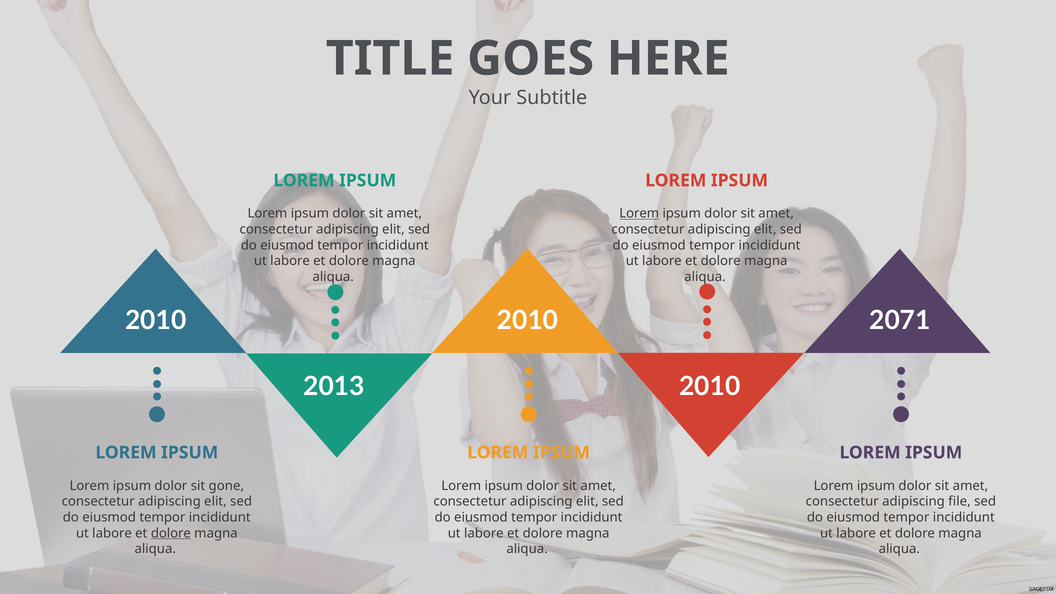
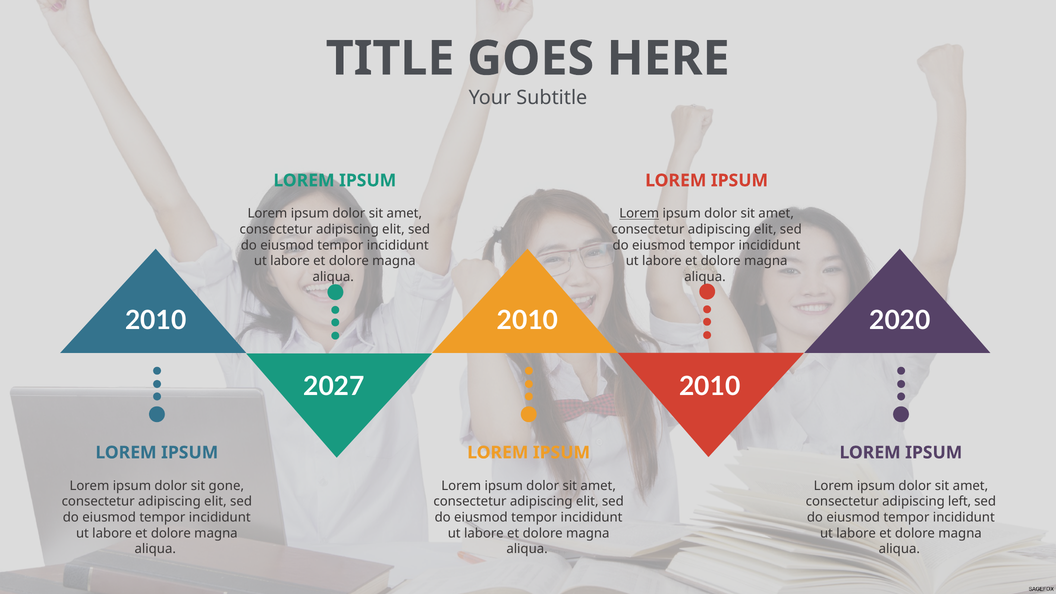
2071: 2071 -> 2020
2013: 2013 -> 2027
file: file -> left
dolore at (171, 533) underline: present -> none
